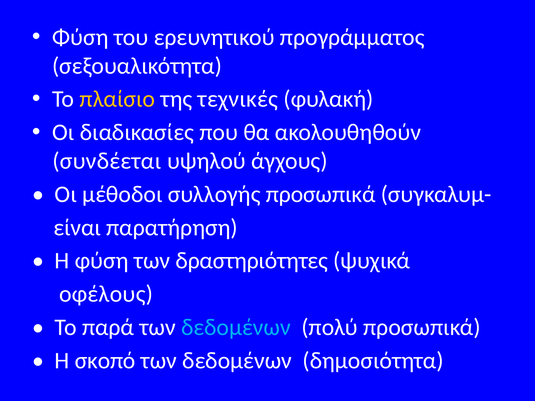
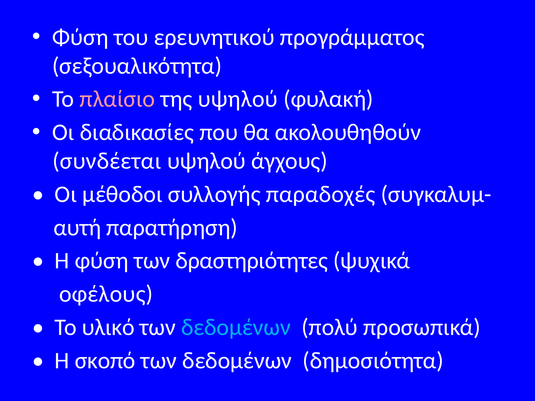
πλαίσιο colour: yellow -> pink
της τεχνικές: τεχνικές -> υψηλού
συλλογής προσωπικά: προσωπικά -> παραδοχές
είναι: είναι -> αυτή
παρά: παρά -> υλικό
